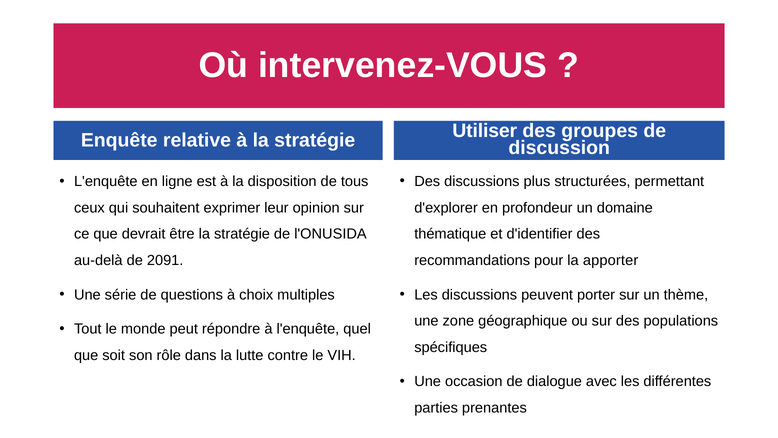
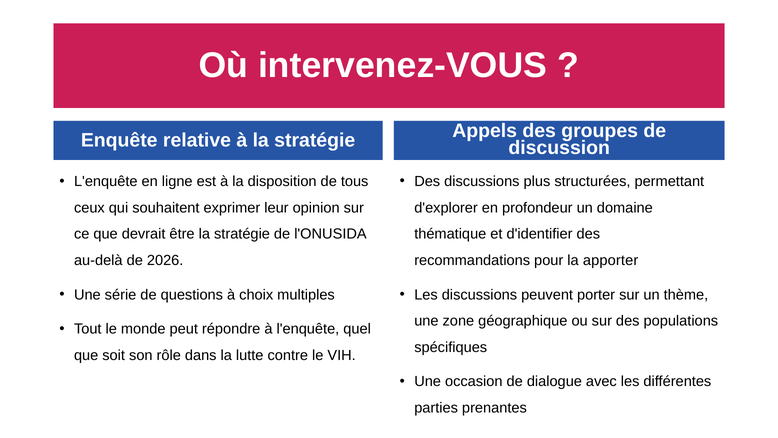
Utiliser: Utiliser -> Appels
2091: 2091 -> 2026
